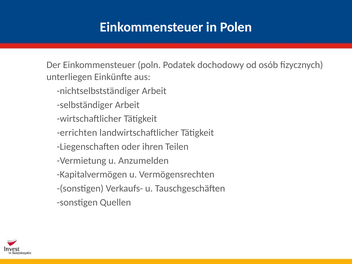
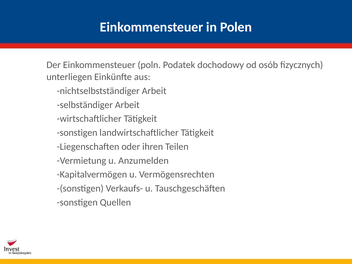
errichten at (77, 133): errichten -> sonstigen
